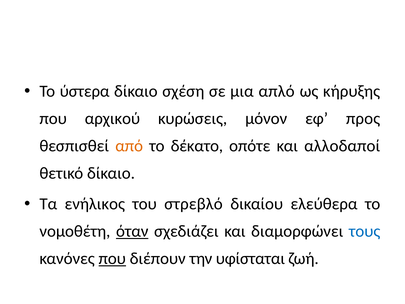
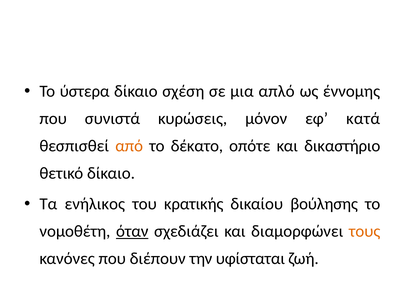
κήρυξης: κήρυξης -> έννομης
αρχικού: αρχικού -> συνιστά
προς: προς -> κατά
αλλοδαποί: αλλοδαποί -> δικαστήριο
στρεβλό: στρεβλό -> κρατικής
ελεύθερα: ελεύθερα -> βούλησης
τους colour: blue -> orange
που at (112, 258) underline: present -> none
